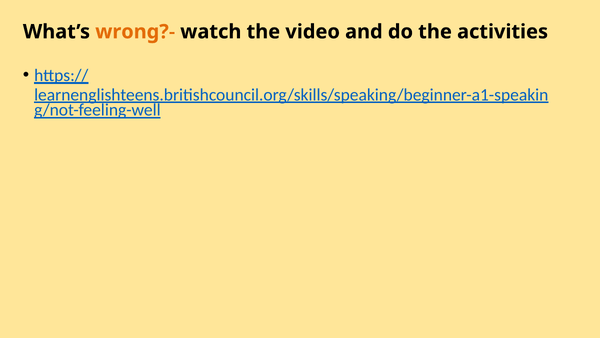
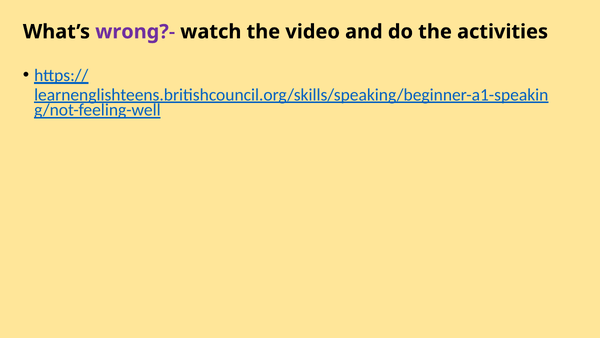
wrong?- colour: orange -> purple
